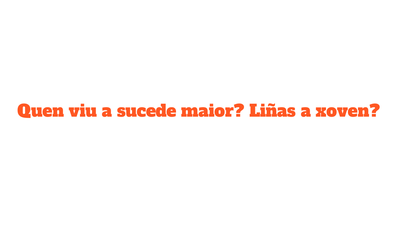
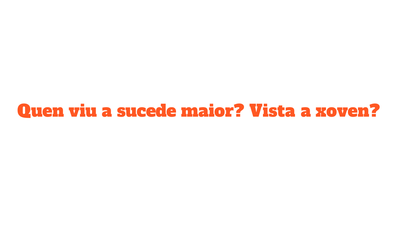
Liñas: Liñas -> Vista
